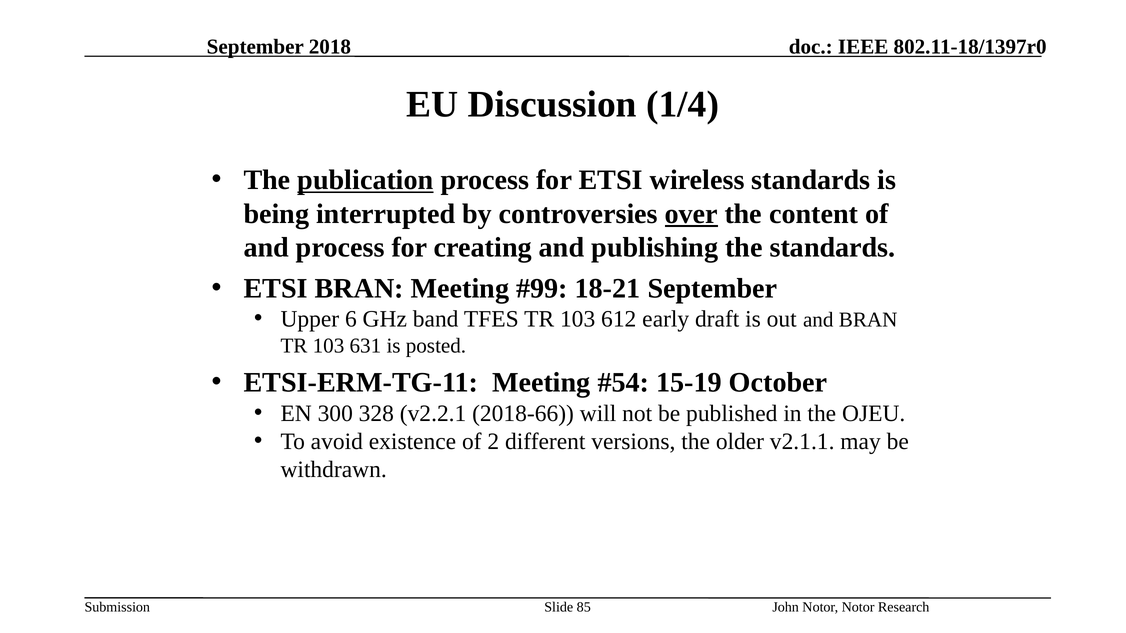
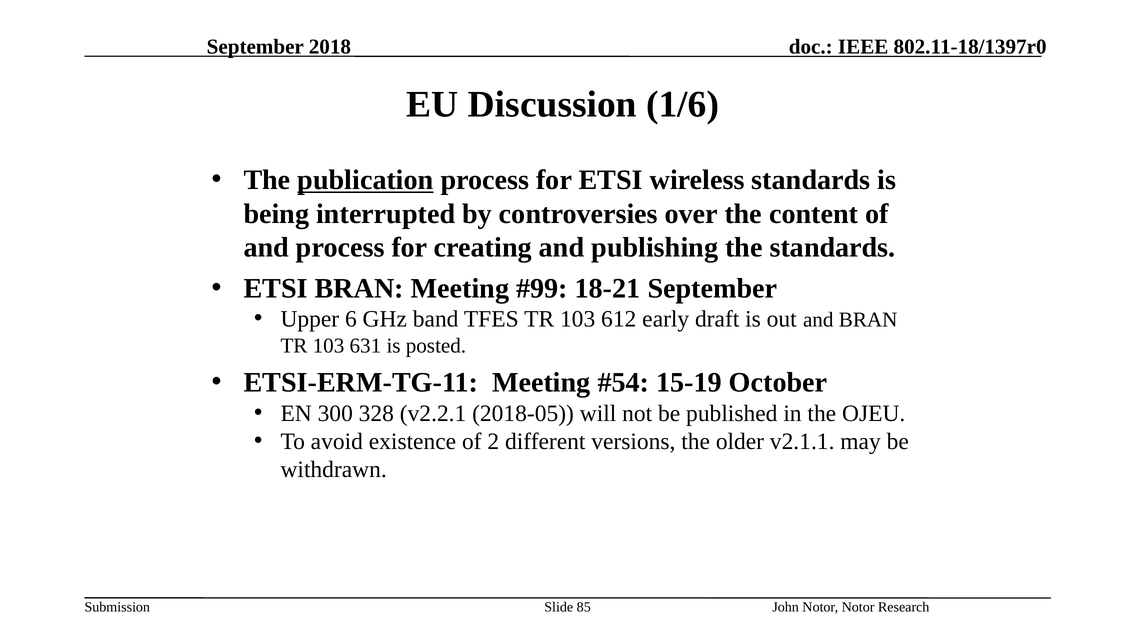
1/4: 1/4 -> 1/6
over underline: present -> none
2018-66: 2018-66 -> 2018-05
